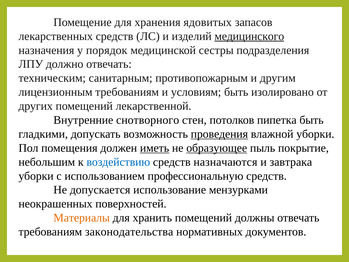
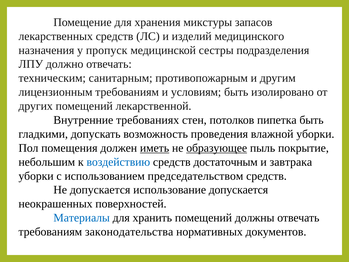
ядовитых: ядовитых -> микстуры
медицинского underline: present -> none
порядок: порядок -> пропуск
снотворного: снотворного -> требованиях
проведения underline: present -> none
назначаются: назначаются -> достаточным
профессиональную: профессиональную -> председательством
использование мензурками: мензурками -> допускается
Материалы colour: orange -> blue
